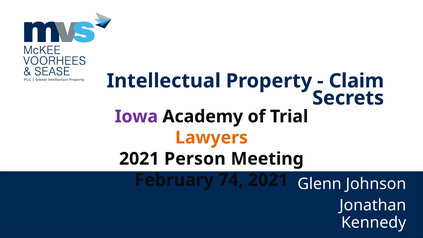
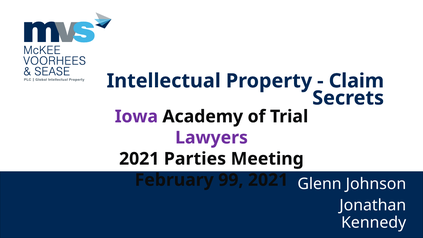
Lawyers colour: orange -> purple
Person: Person -> Parties
74: 74 -> 99
